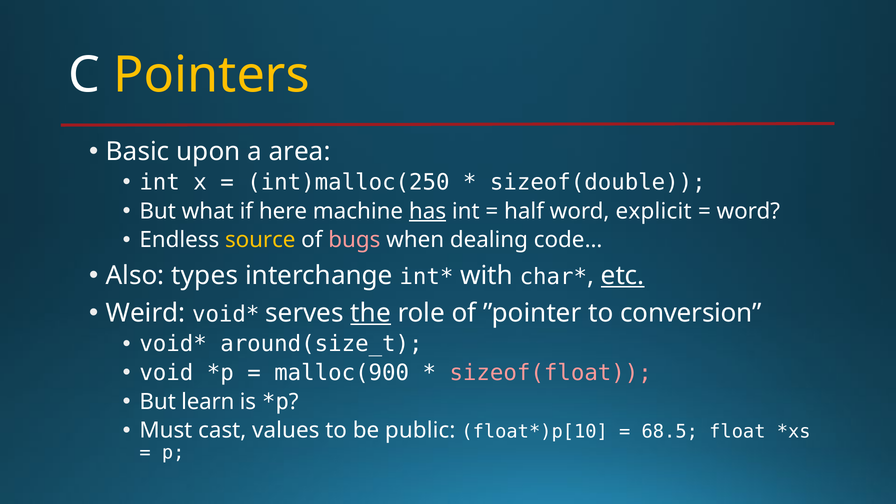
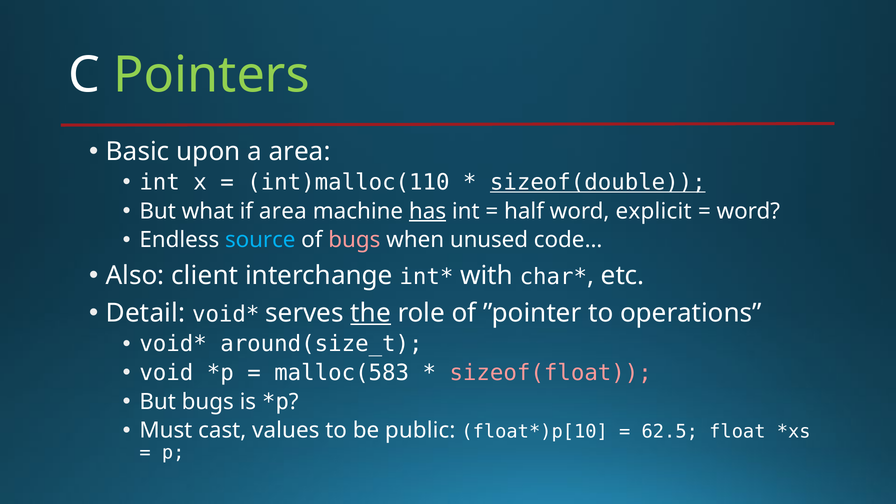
Pointers colour: yellow -> light green
int)malloc(250: int)malloc(250 -> int)malloc(110
sizeof(double underline: none -> present
if here: here -> area
source colour: yellow -> light blue
dealing: dealing -> unused
types: types -> client
etc underline: present -> none
Weird: Weird -> Detail
conversion: conversion -> operations
malloc(900: malloc(900 -> malloc(583
But learn: learn -> bugs
68.5: 68.5 -> 62.5
